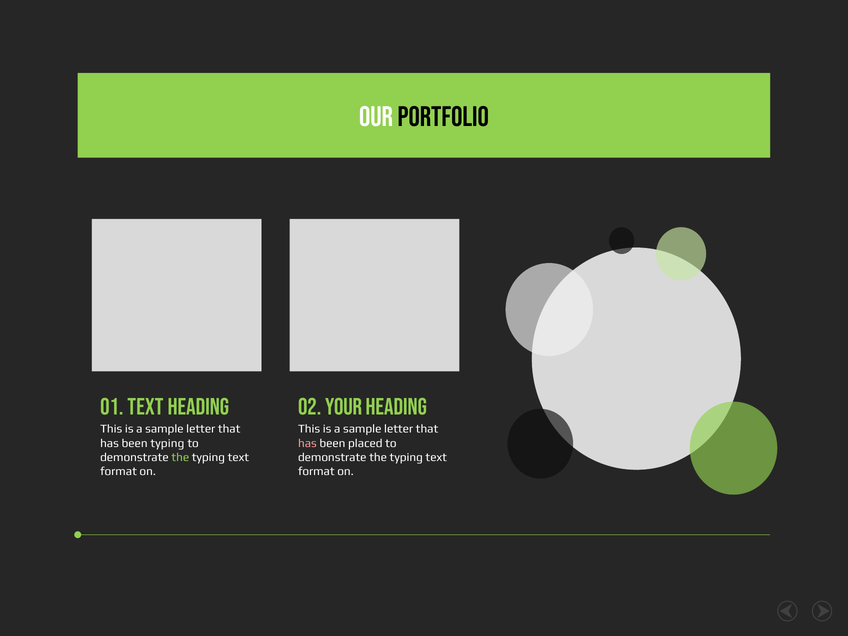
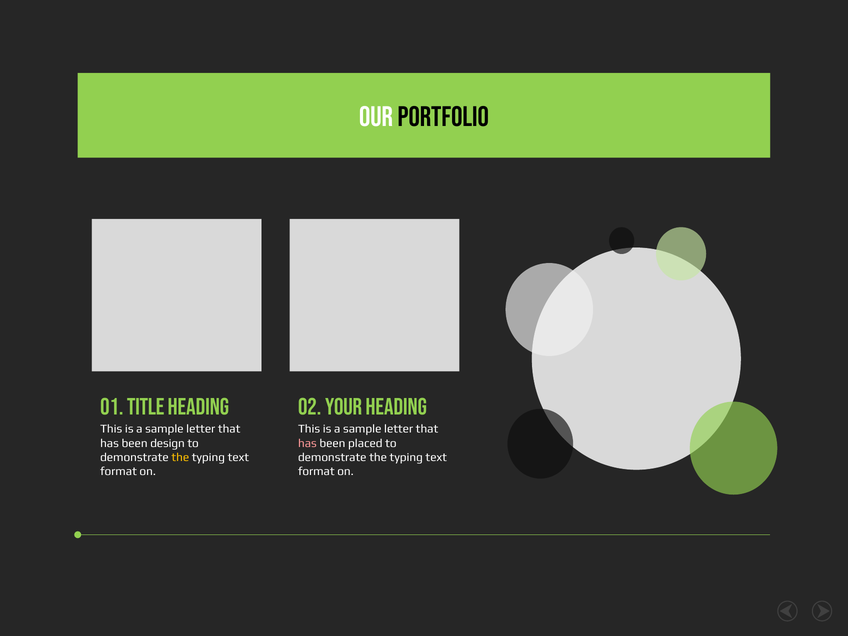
01 Text: Text -> Title
been typing: typing -> design
the at (180, 457) colour: light green -> yellow
